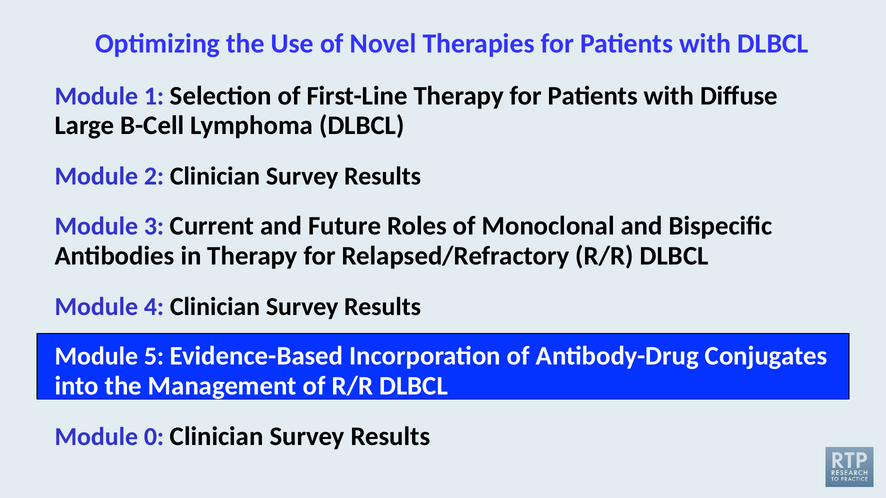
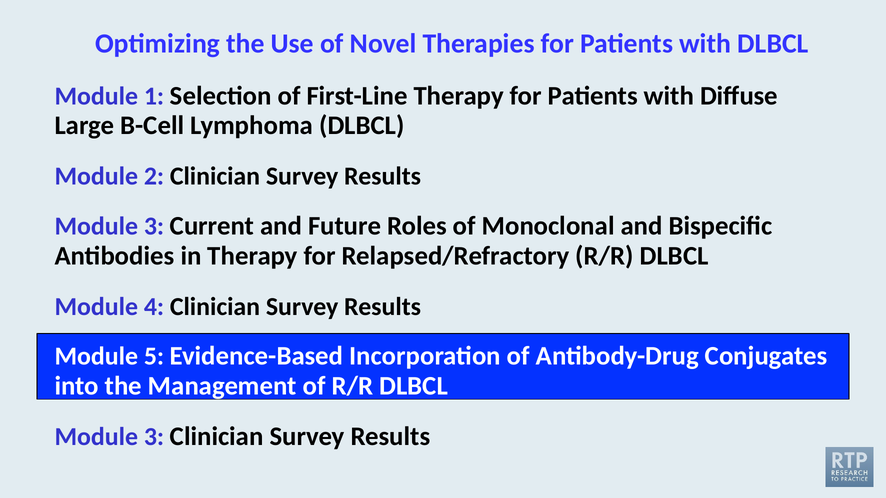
0 at (154, 437): 0 -> 3
